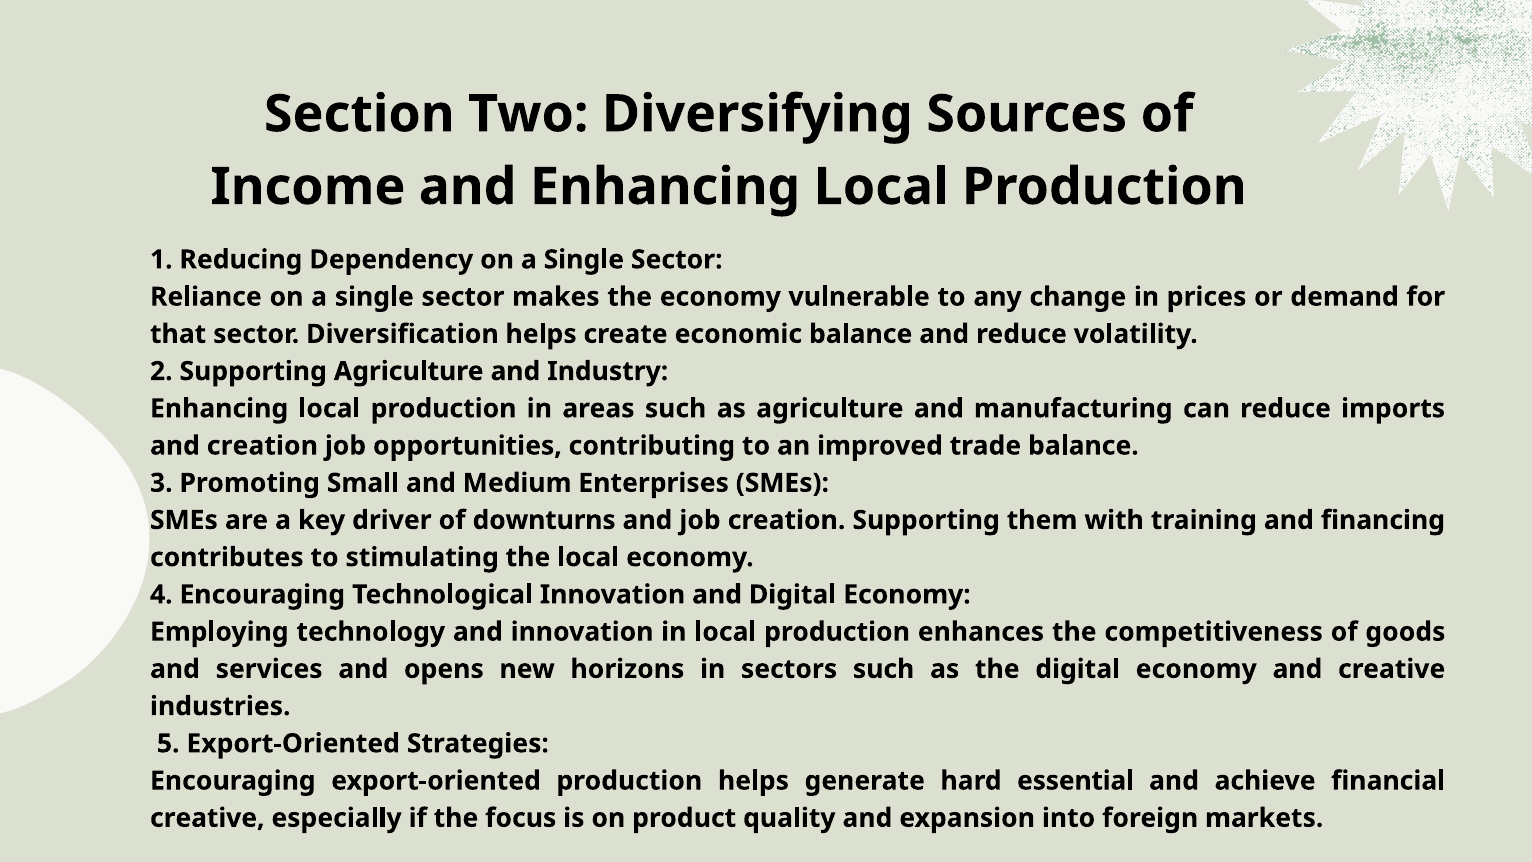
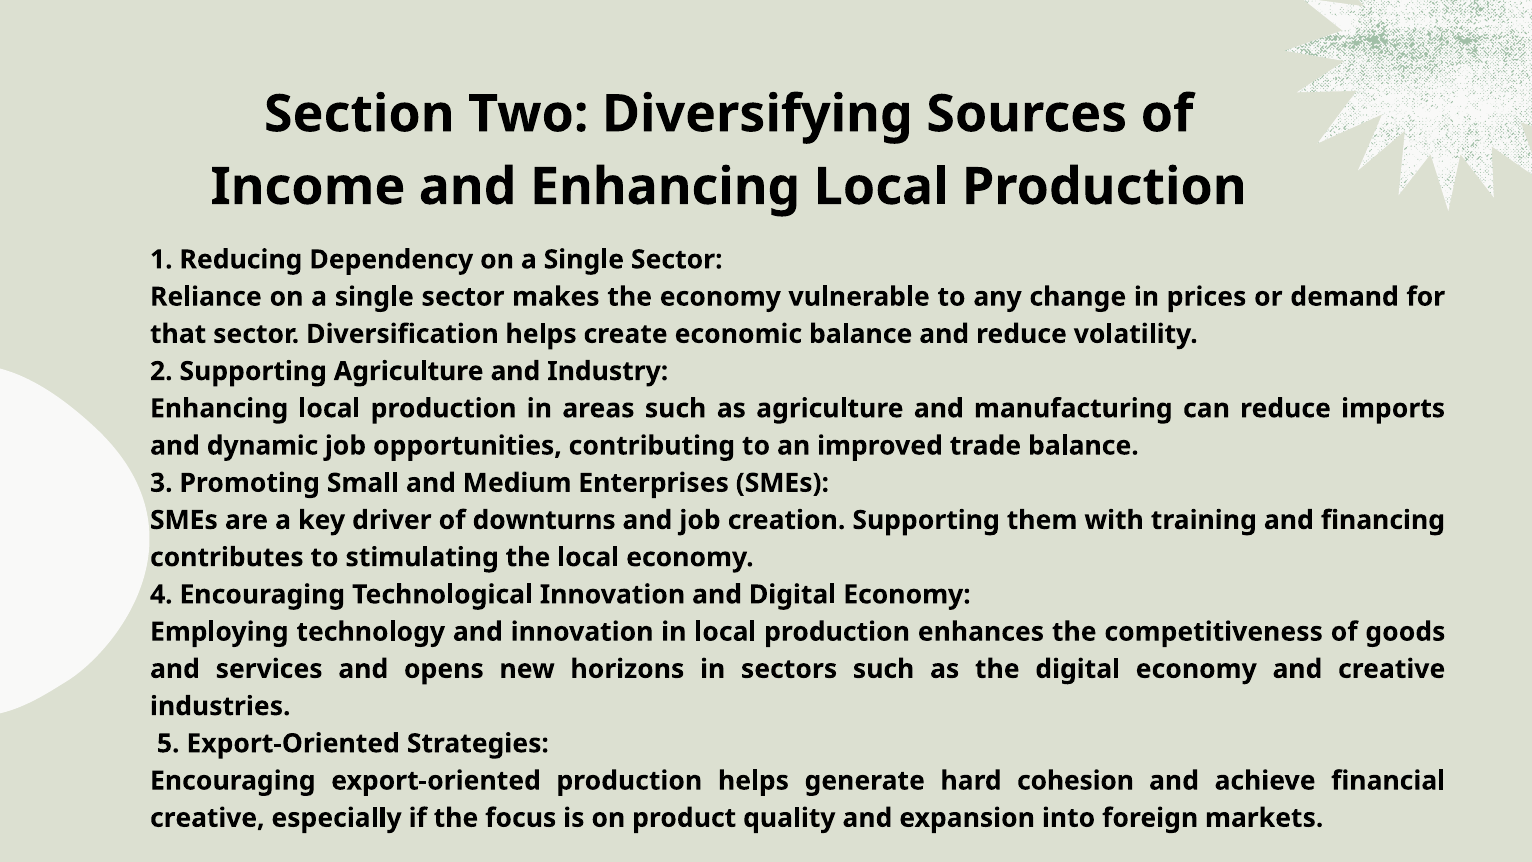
and creation: creation -> dynamic
essential: essential -> cohesion
